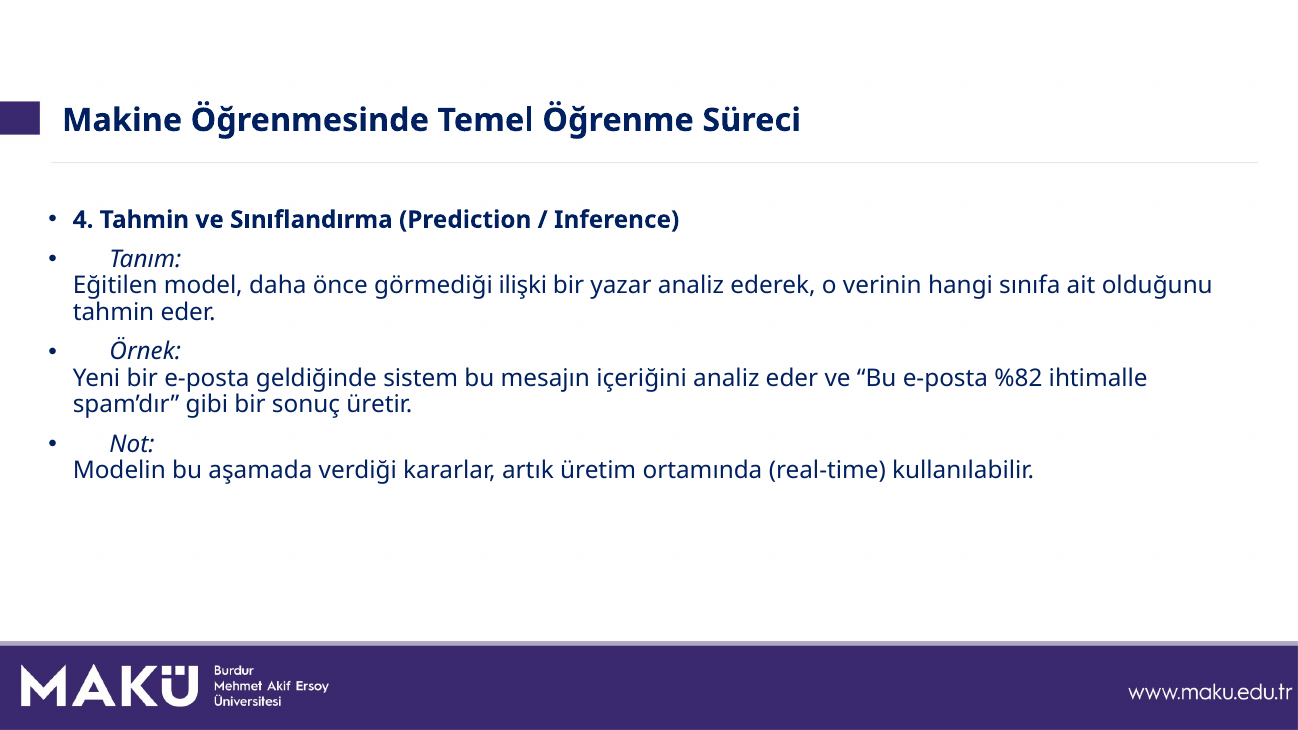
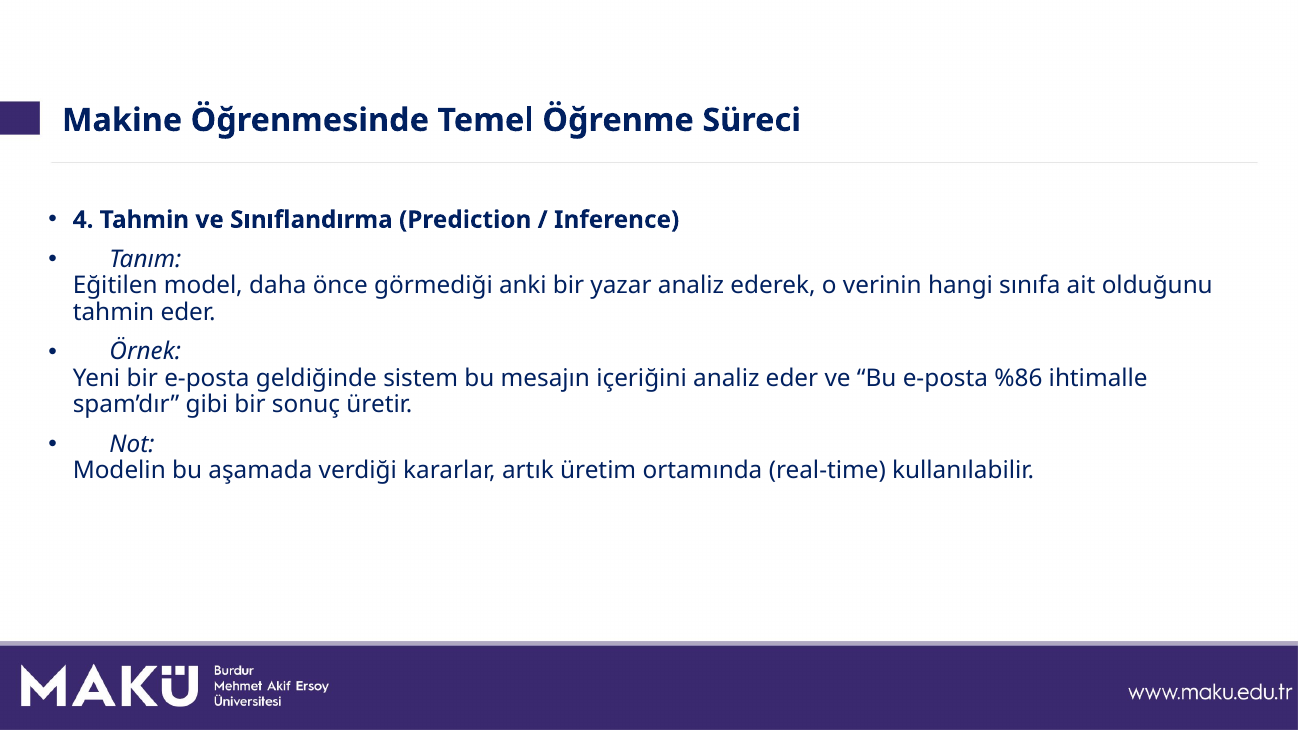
ilişki: ilişki -> anki
%82: %82 -> %86
